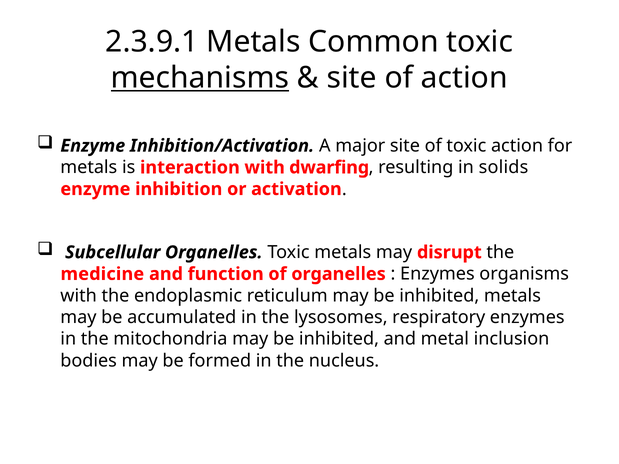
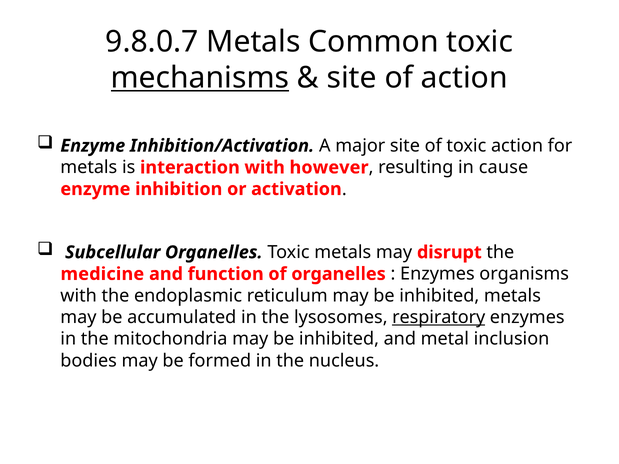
2.3.9.1: 2.3.9.1 -> 9.8.0.7
dwarfing: dwarfing -> however
solids: solids -> cause
respiratory underline: none -> present
